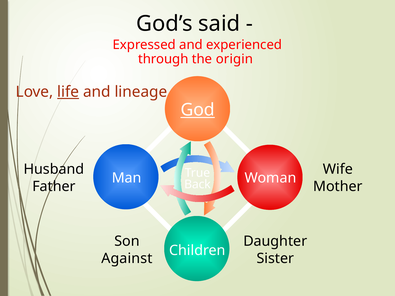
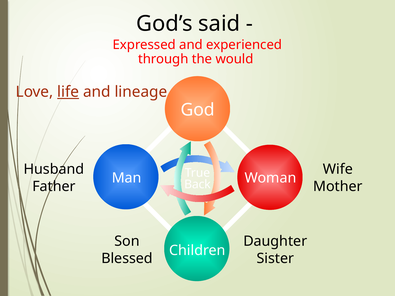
origin: origin -> would
God underline: present -> none
Against: Against -> Blessed
